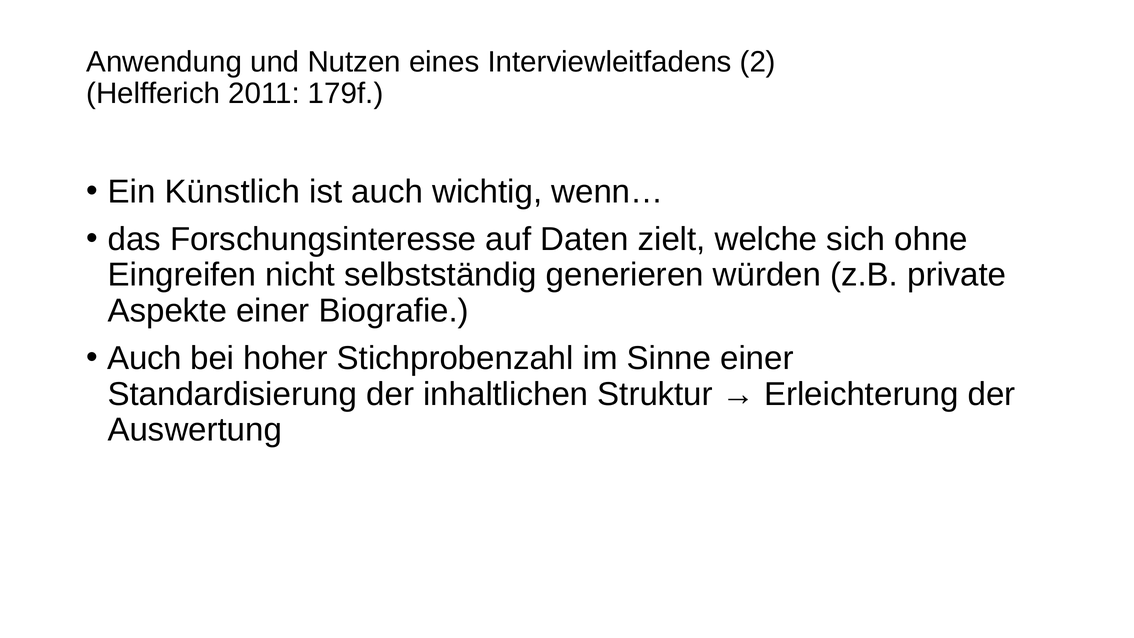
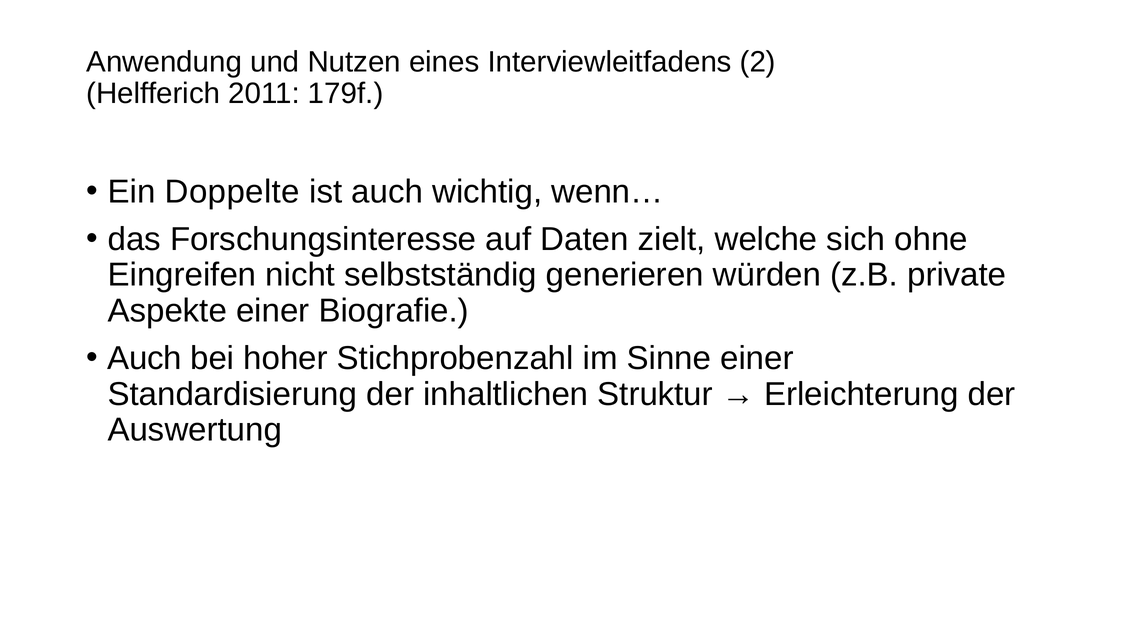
Künstlich: Künstlich -> Doppelte
